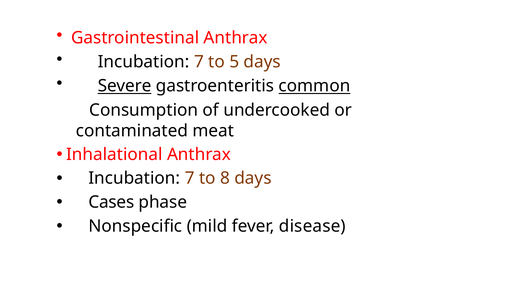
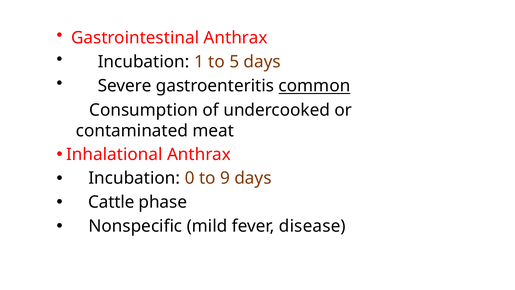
7 at (199, 62): 7 -> 1
Severe underline: present -> none
7 at (190, 178): 7 -> 0
8: 8 -> 9
Cases: Cases -> Cattle
